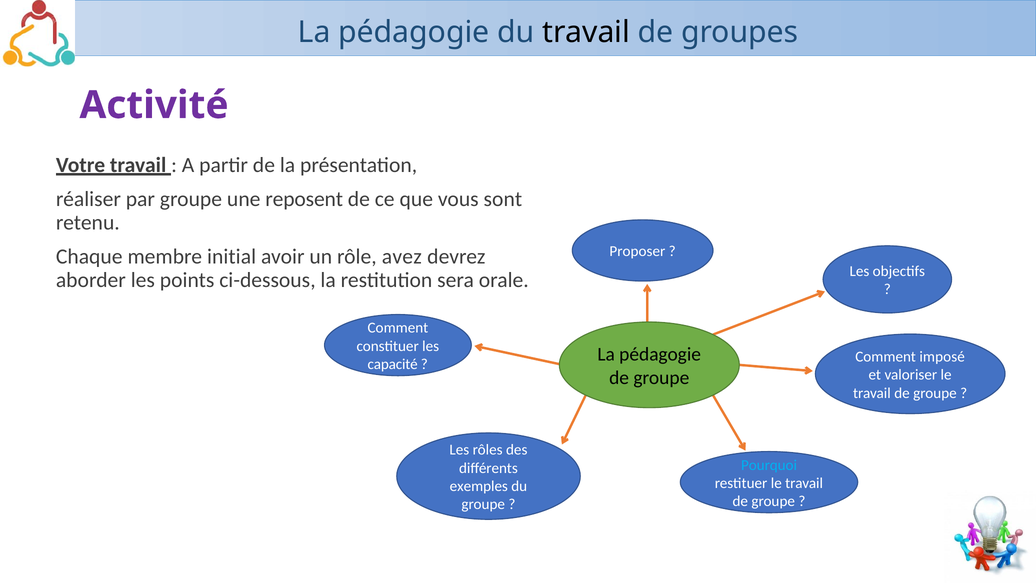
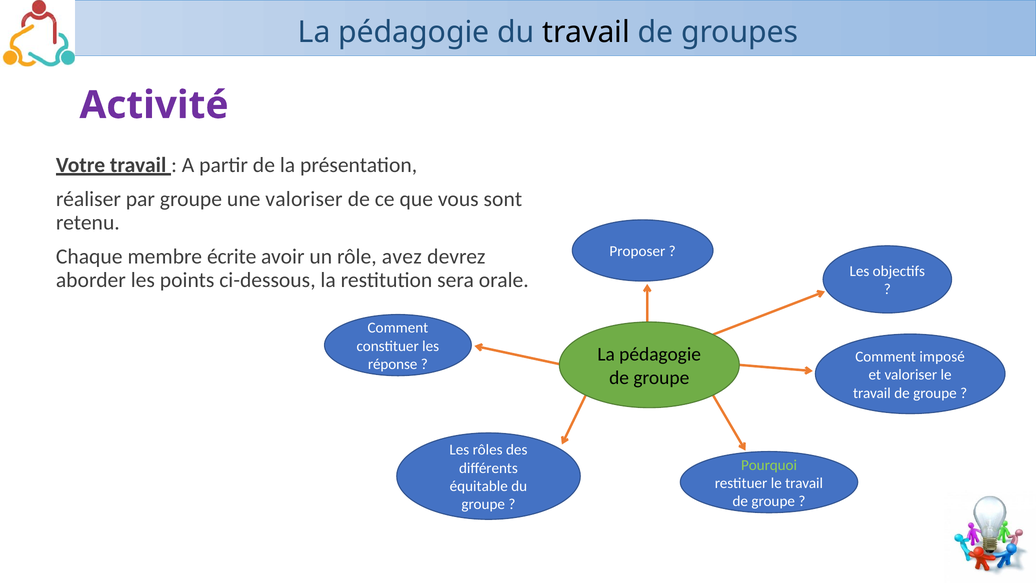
une reposent: reposent -> valoriser
initial: initial -> écrite
capacité: capacité -> réponse
Pourquoi colour: light blue -> light green
exemples: exemples -> équitable
